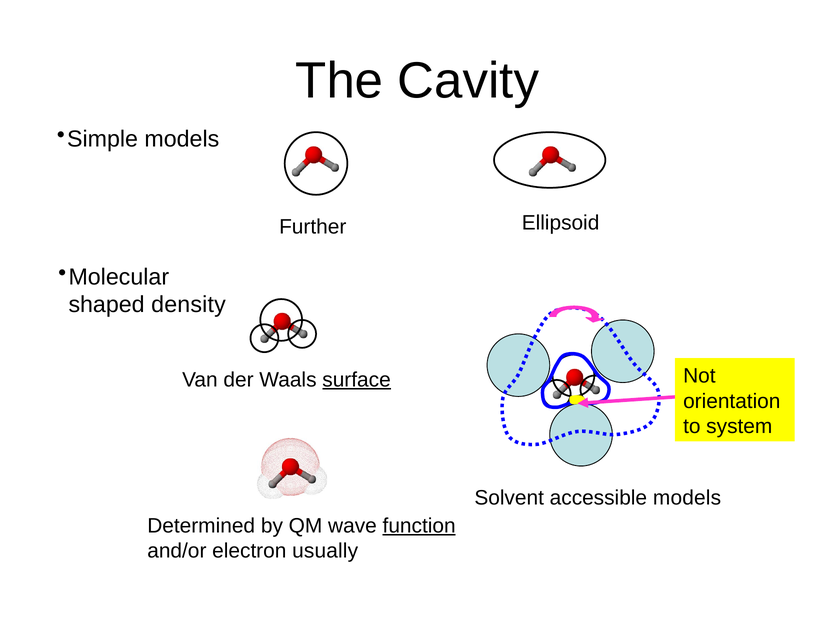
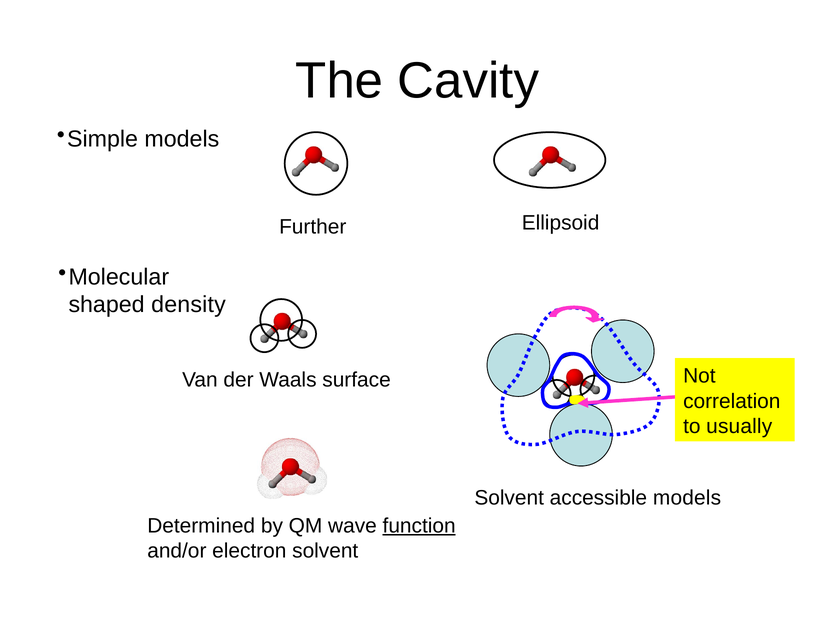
surface underline: present -> none
orientation: orientation -> correlation
system: system -> usually
electron usually: usually -> solvent
